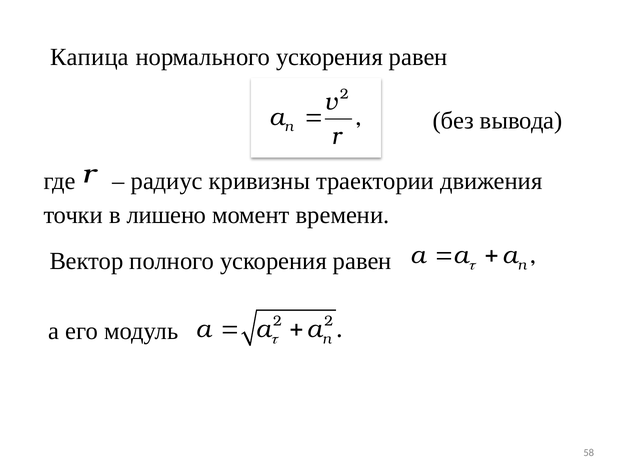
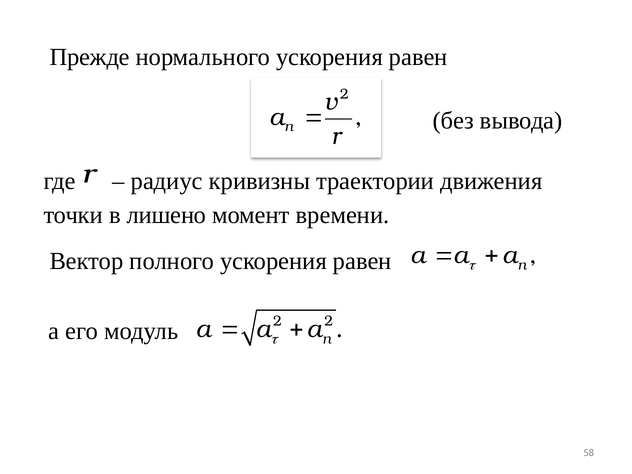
Капица: Капица -> Прежде
